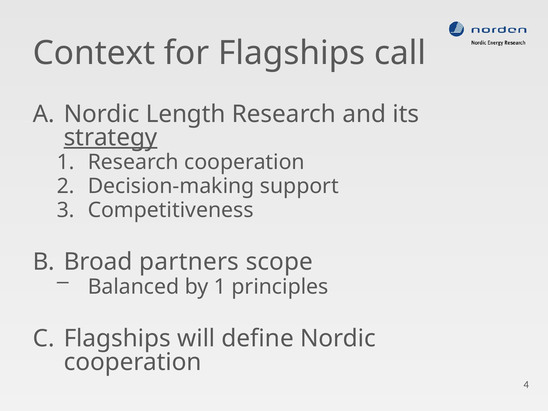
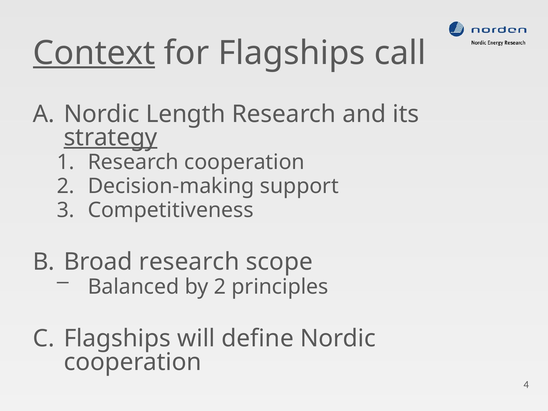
Context underline: none -> present
Broad partners: partners -> research
by 1: 1 -> 2
